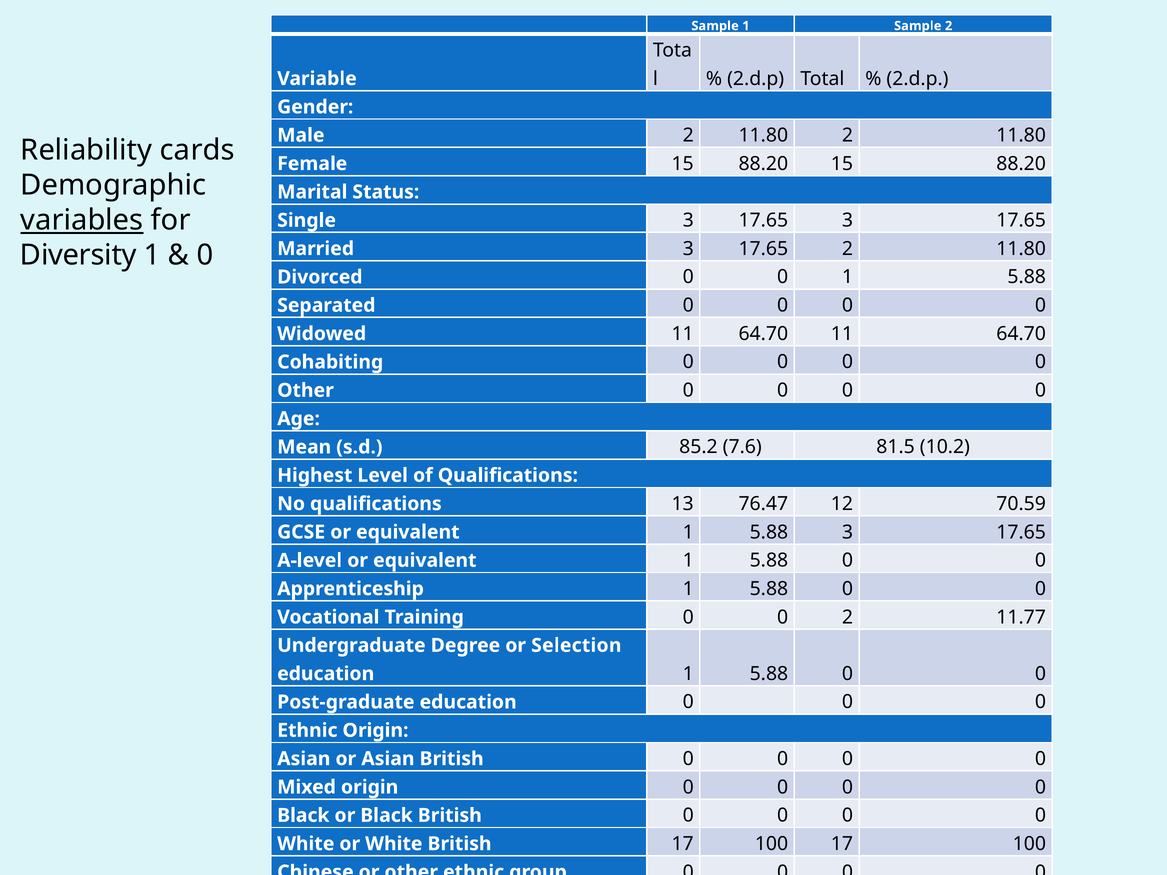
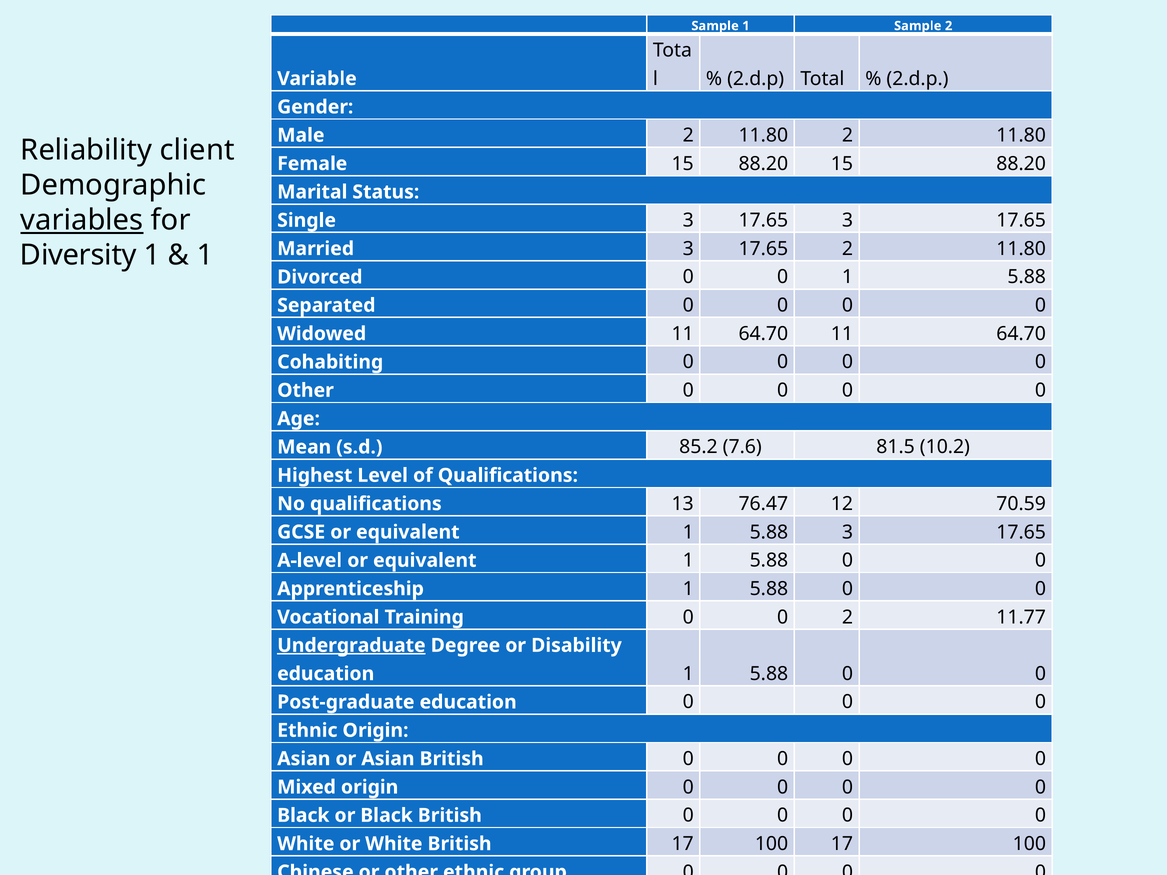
cards: cards -> client
0 at (205, 255): 0 -> 1
Undergraduate underline: none -> present
or Selection: Selection -> Disability
